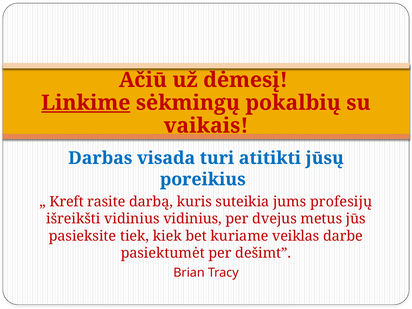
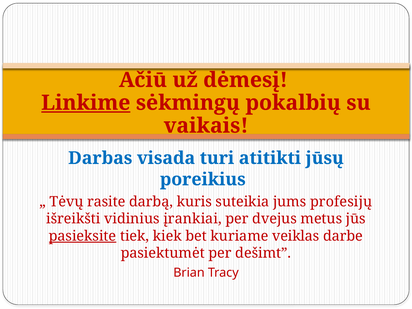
Kreft: Kreft -> Tėvų
vidinius vidinius: vidinius -> įrankiai
pasieksite underline: none -> present
